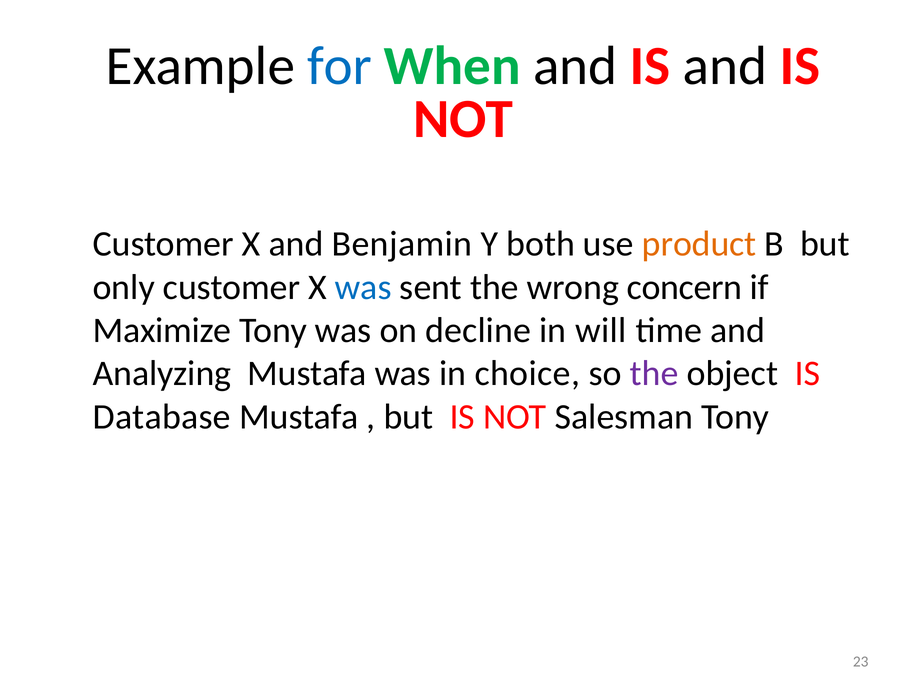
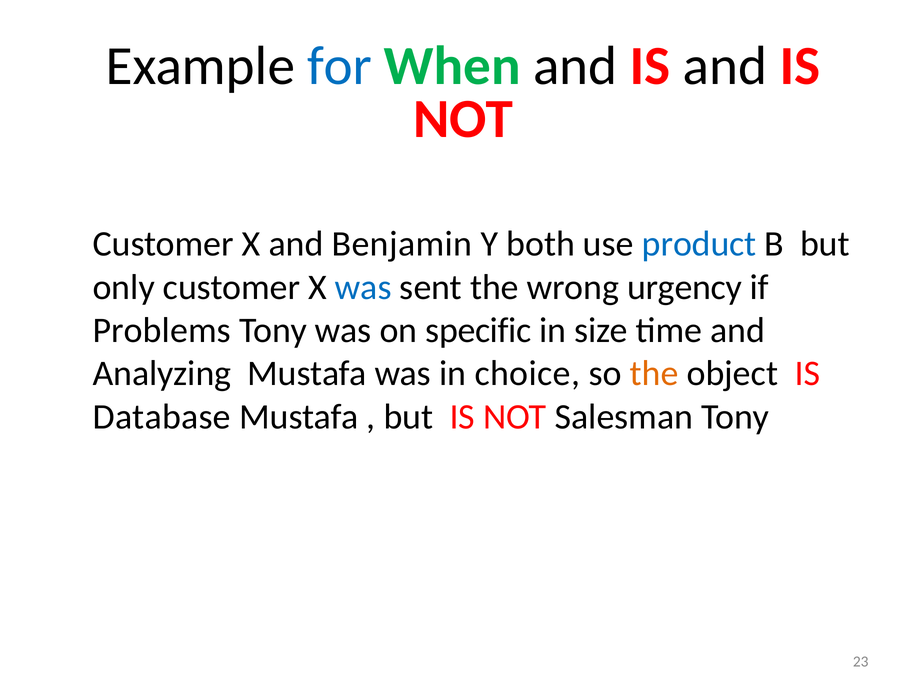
product colour: orange -> blue
concern: concern -> urgency
Maximize: Maximize -> Problems
decline: decline -> specific
will: will -> size
the at (654, 374) colour: purple -> orange
